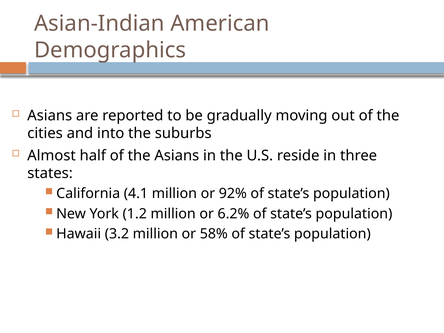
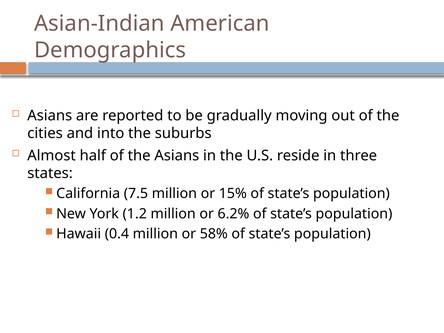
4.1: 4.1 -> 7.5
92%: 92% -> 15%
3.2: 3.2 -> 0.4
